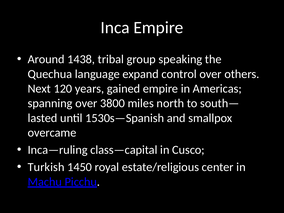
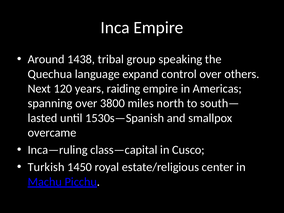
gained: gained -> raiding
